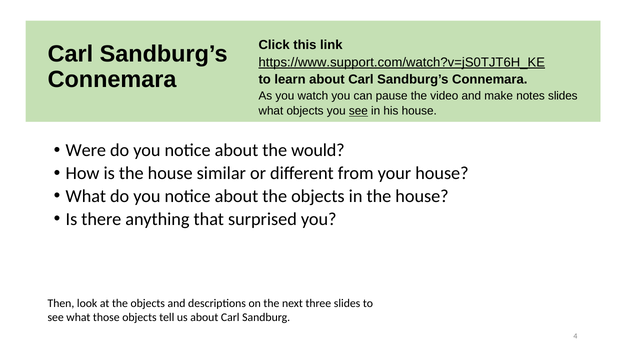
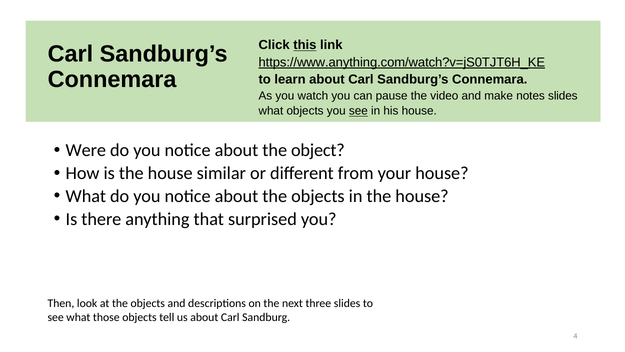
this underline: none -> present
https://www.support.com/watch?v=jS0TJT6H_KE: https://www.support.com/watch?v=jS0TJT6H_KE -> https://www.anything.com/watch?v=jS0TJT6H_KE
would: would -> object
